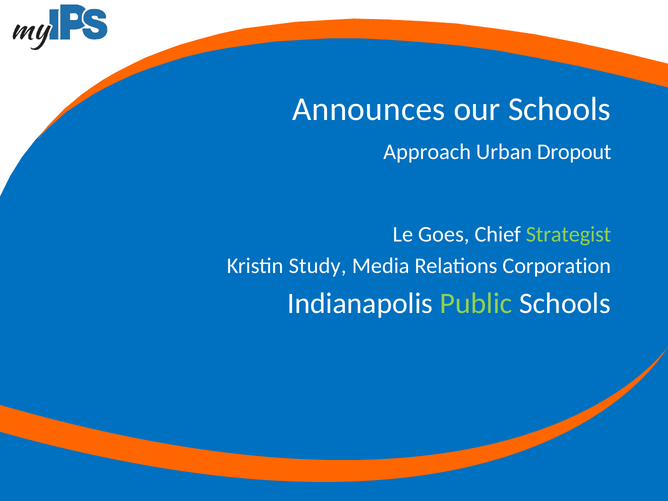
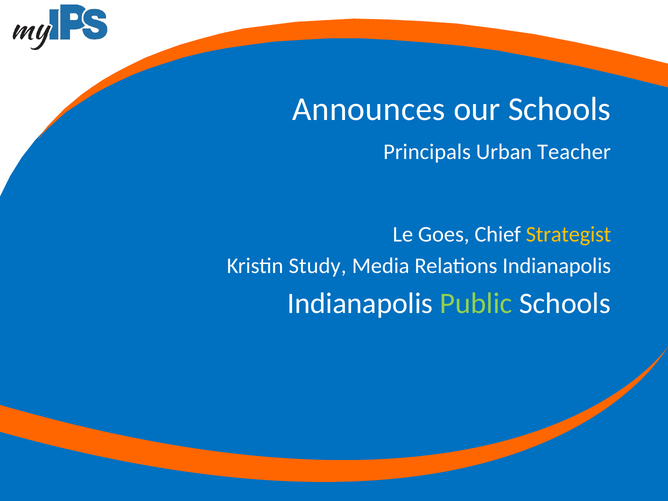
Approach: Approach -> Principals
Dropout: Dropout -> Teacher
Strategist colour: light green -> yellow
Relations Corporation: Corporation -> Indianapolis
